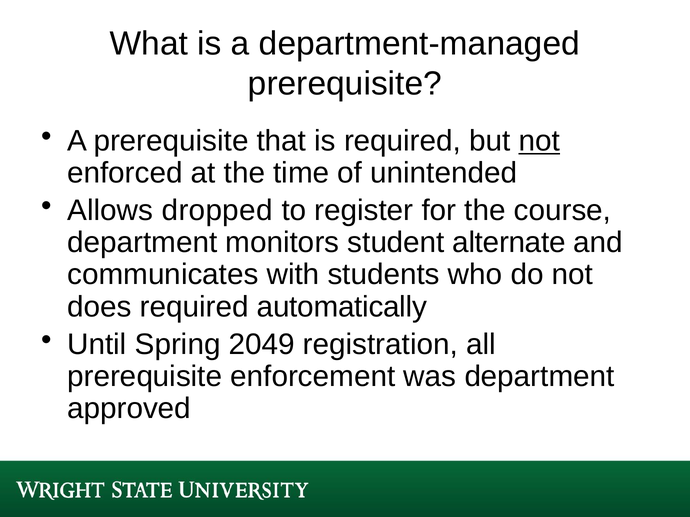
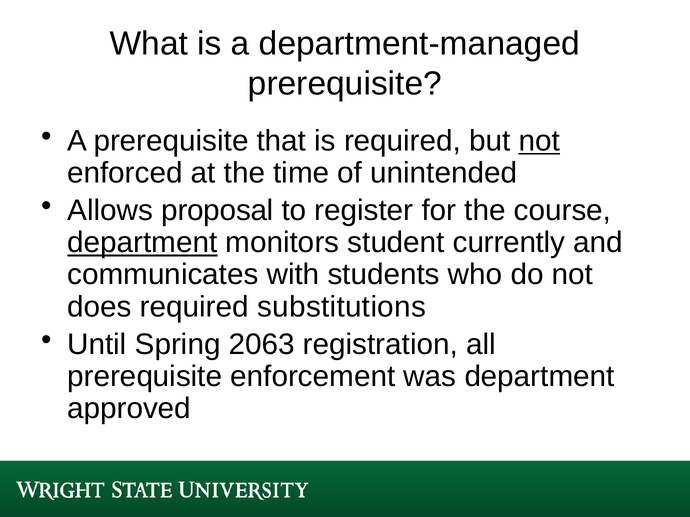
dropped: dropped -> proposal
department at (142, 243) underline: none -> present
alternate: alternate -> currently
automatically: automatically -> substitutions
2049: 2049 -> 2063
